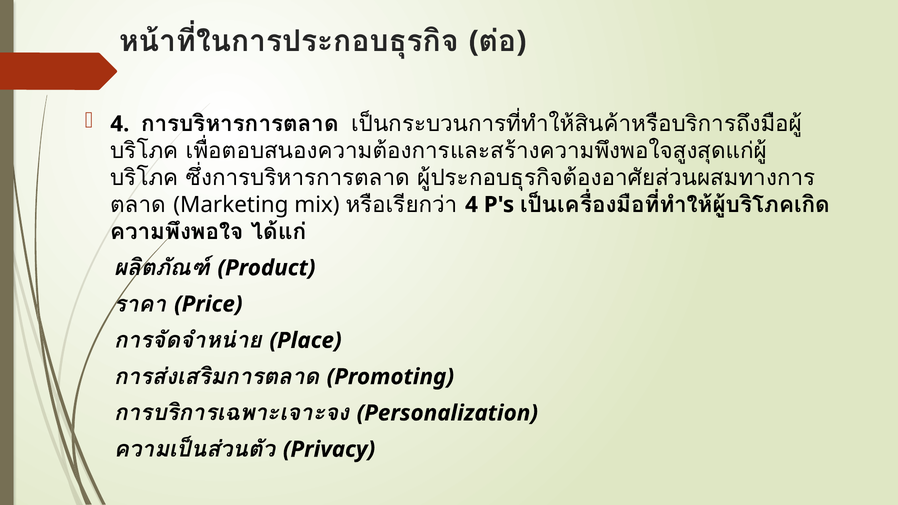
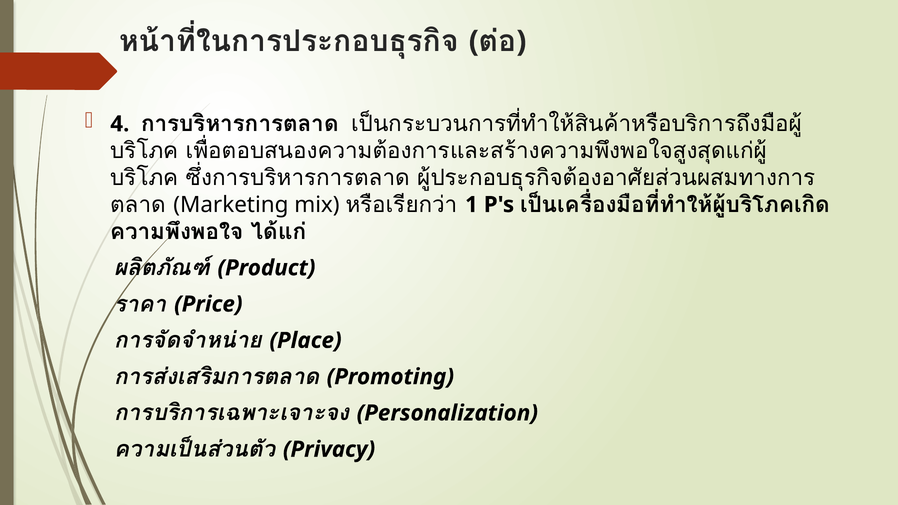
4 at (472, 205): 4 -> 1
